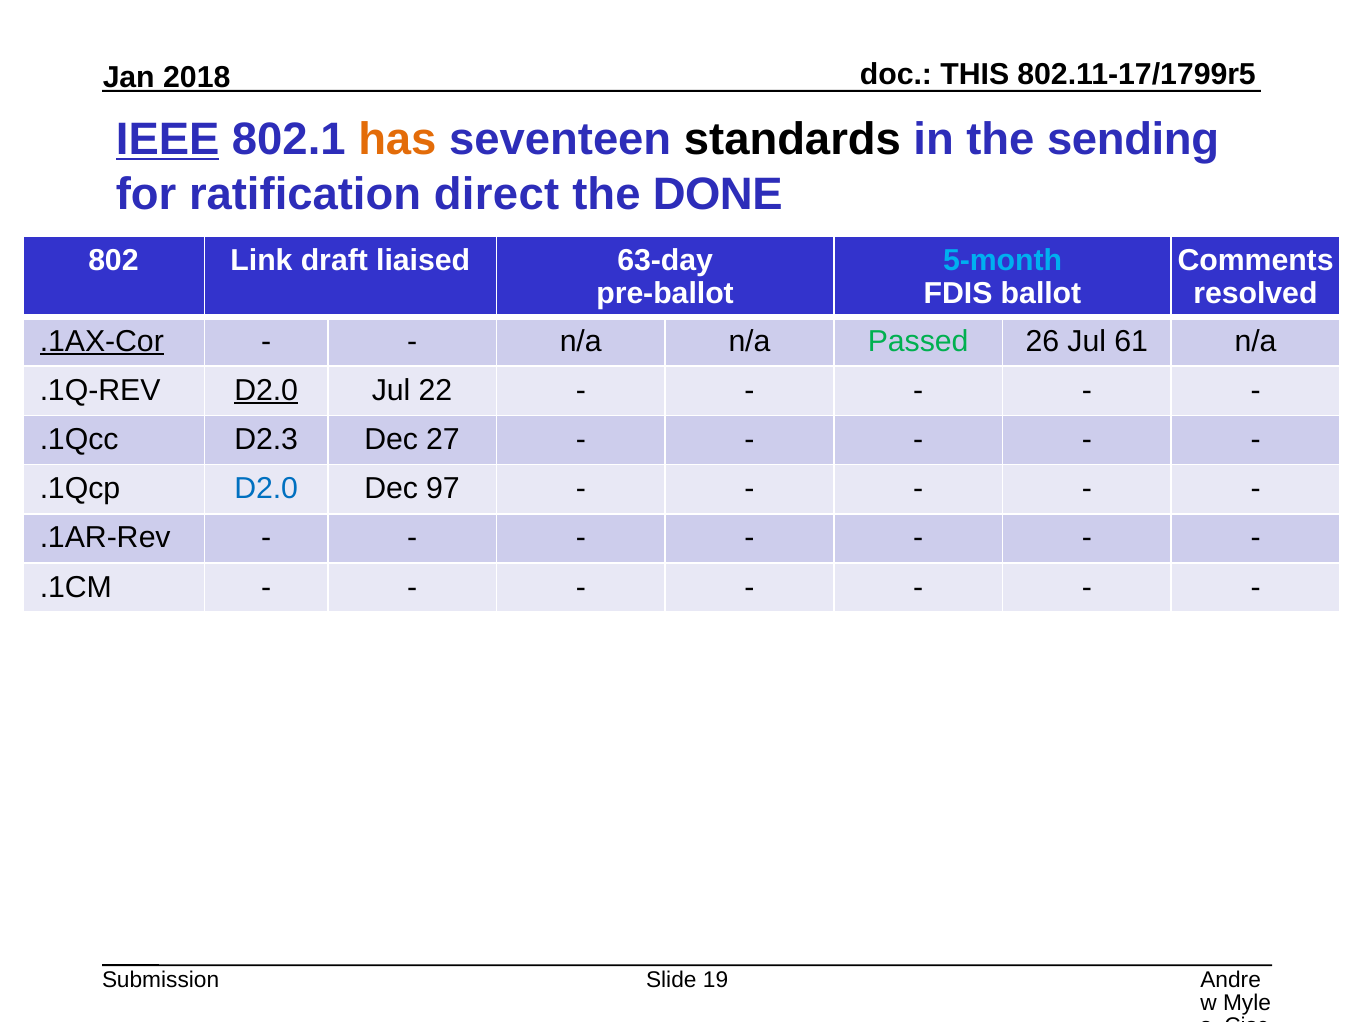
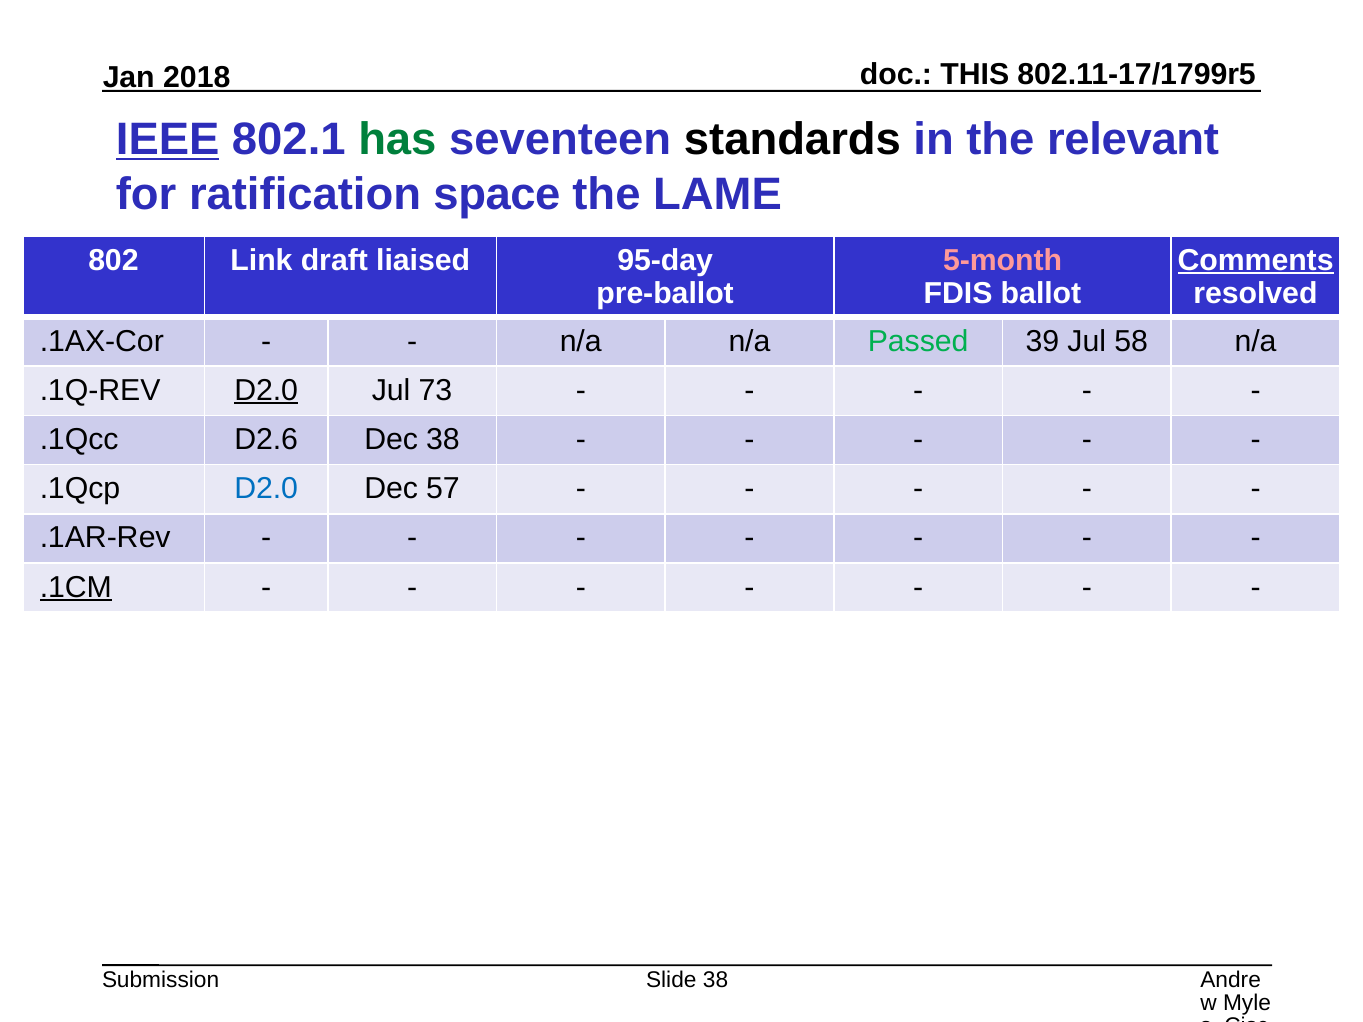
has colour: orange -> green
sending: sending -> relevant
direct: direct -> space
DONE: DONE -> LAME
63-day: 63-day -> 95-day
5-month colour: light blue -> pink
Comments underline: none -> present
.1AX-Cor underline: present -> none
26: 26 -> 39
61: 61 -> 58
22: 22 -> 73
D2.3: D2.3 -> D2.6
Dec 27: 27 -> 38
97: 97 -> 57
.1CM underline: none -> present
Slide 19: 19 -> 38
